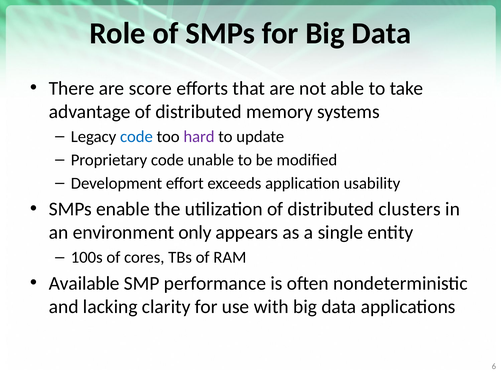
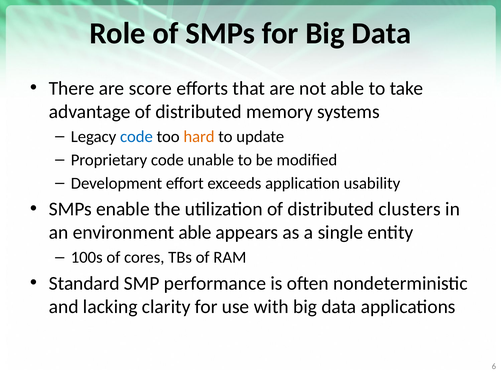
hard colour: purple -> orange
environment only: only -> able
Available: Available -> Standard
